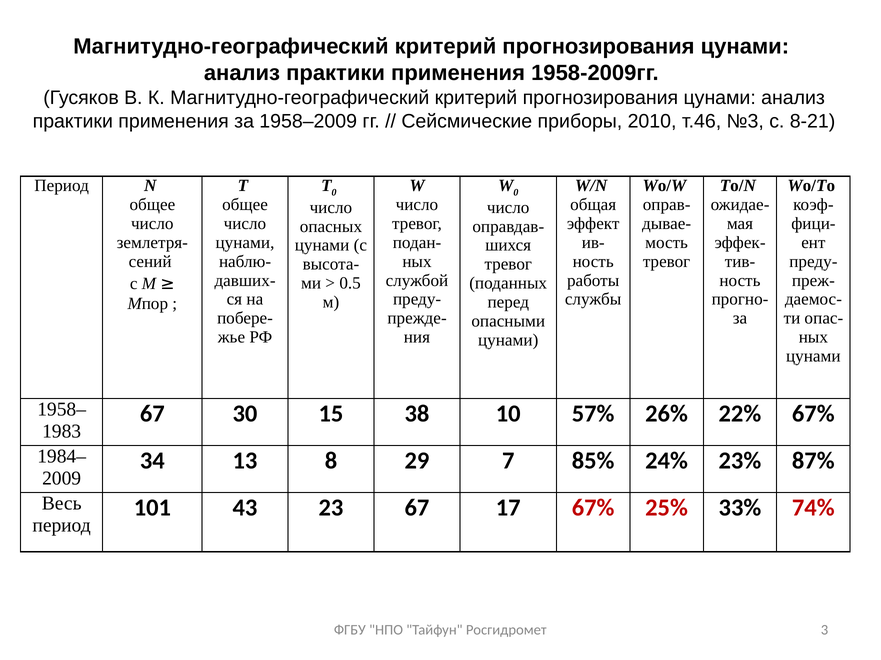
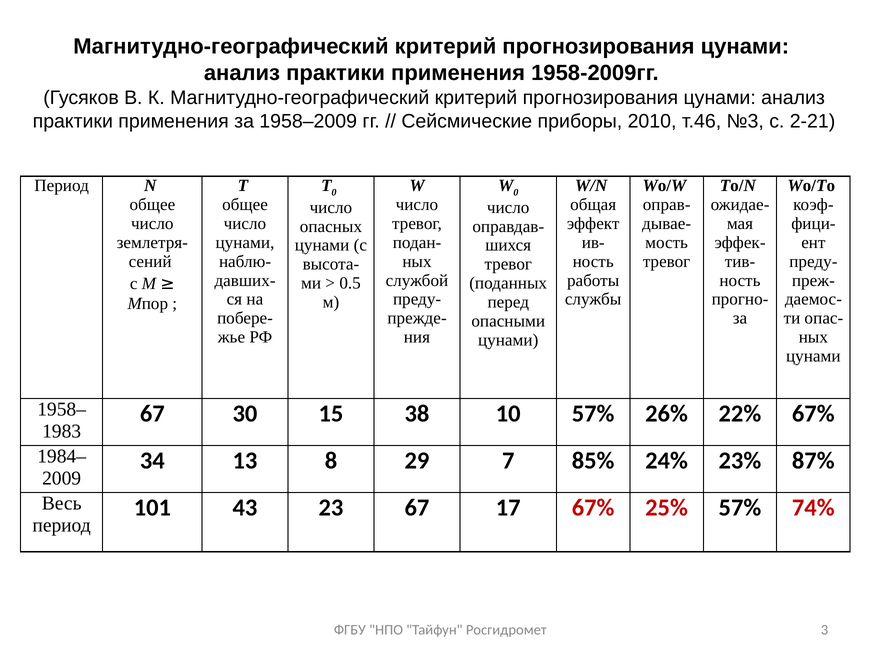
8-21: 8-21 -> 2-21
25% 33%: 33% -> 57%
